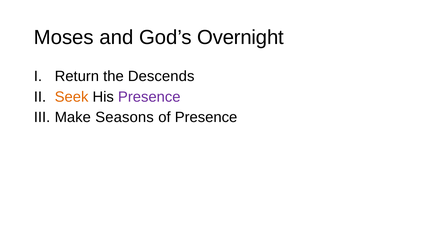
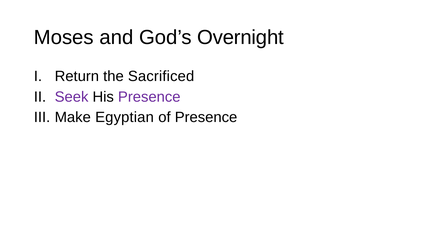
Descends: Descends -> Sacrificed
Seek colour: orange -> purple
Seasons: Seasons -> Egyptian
